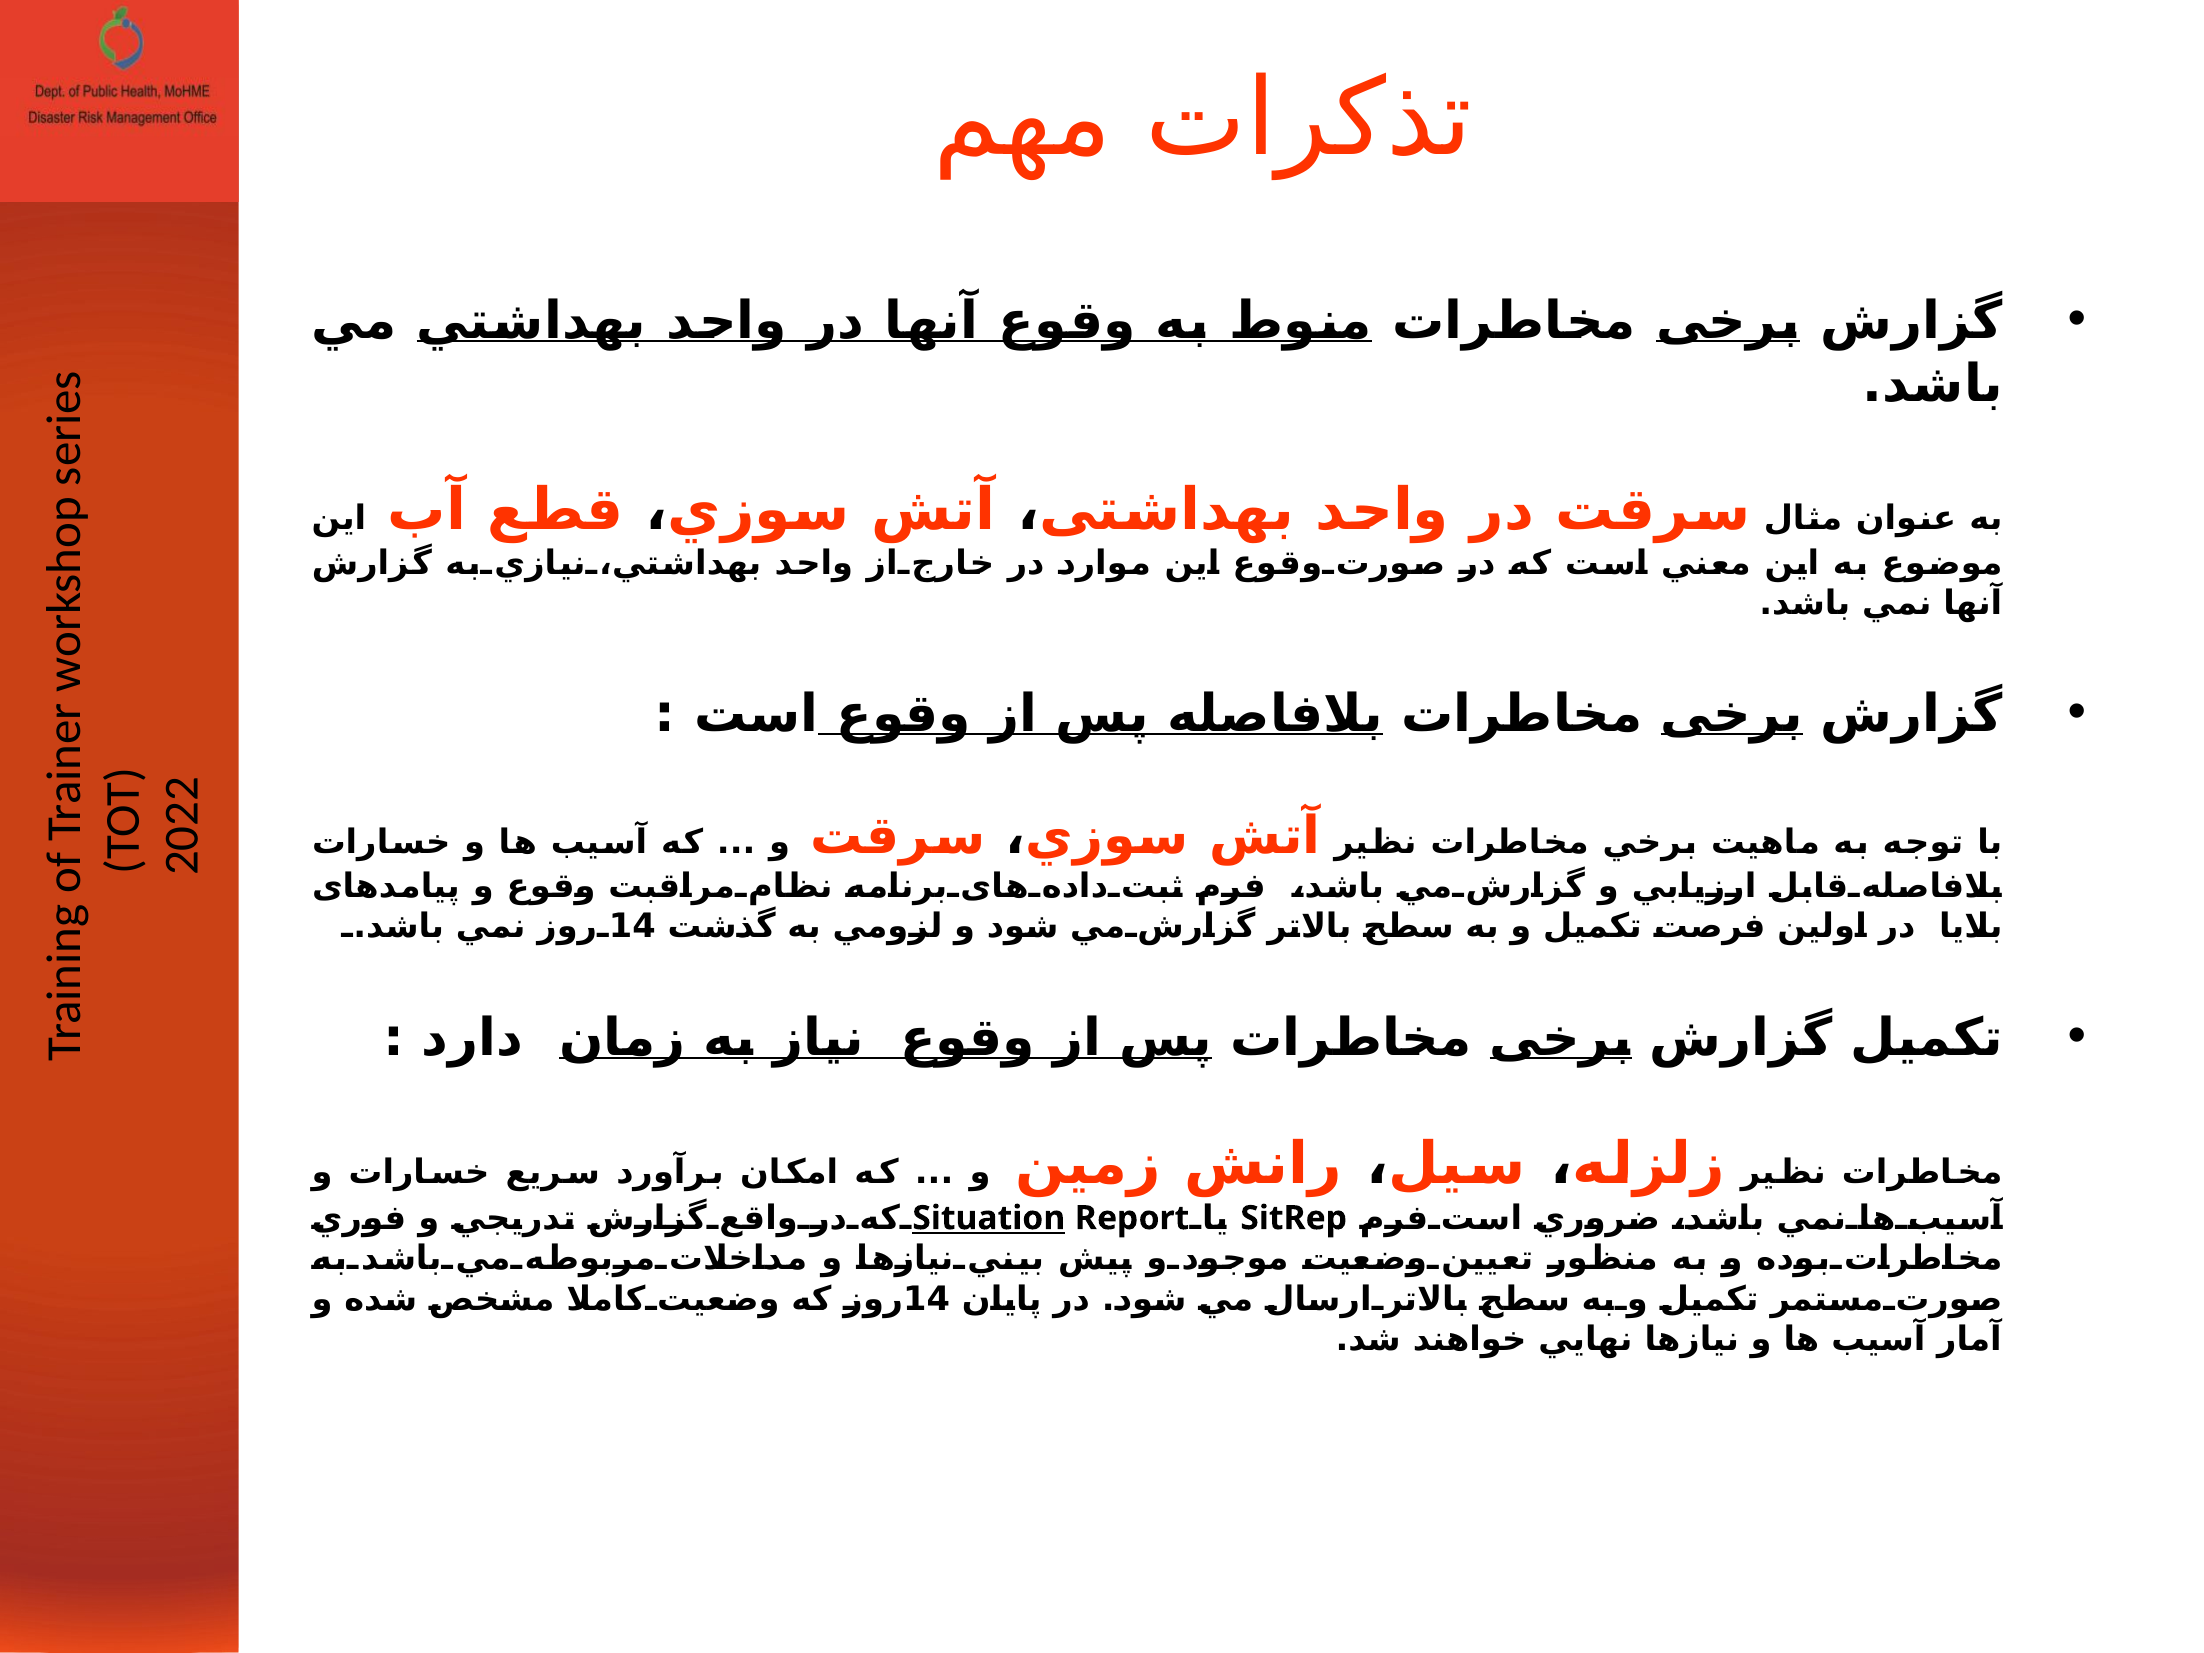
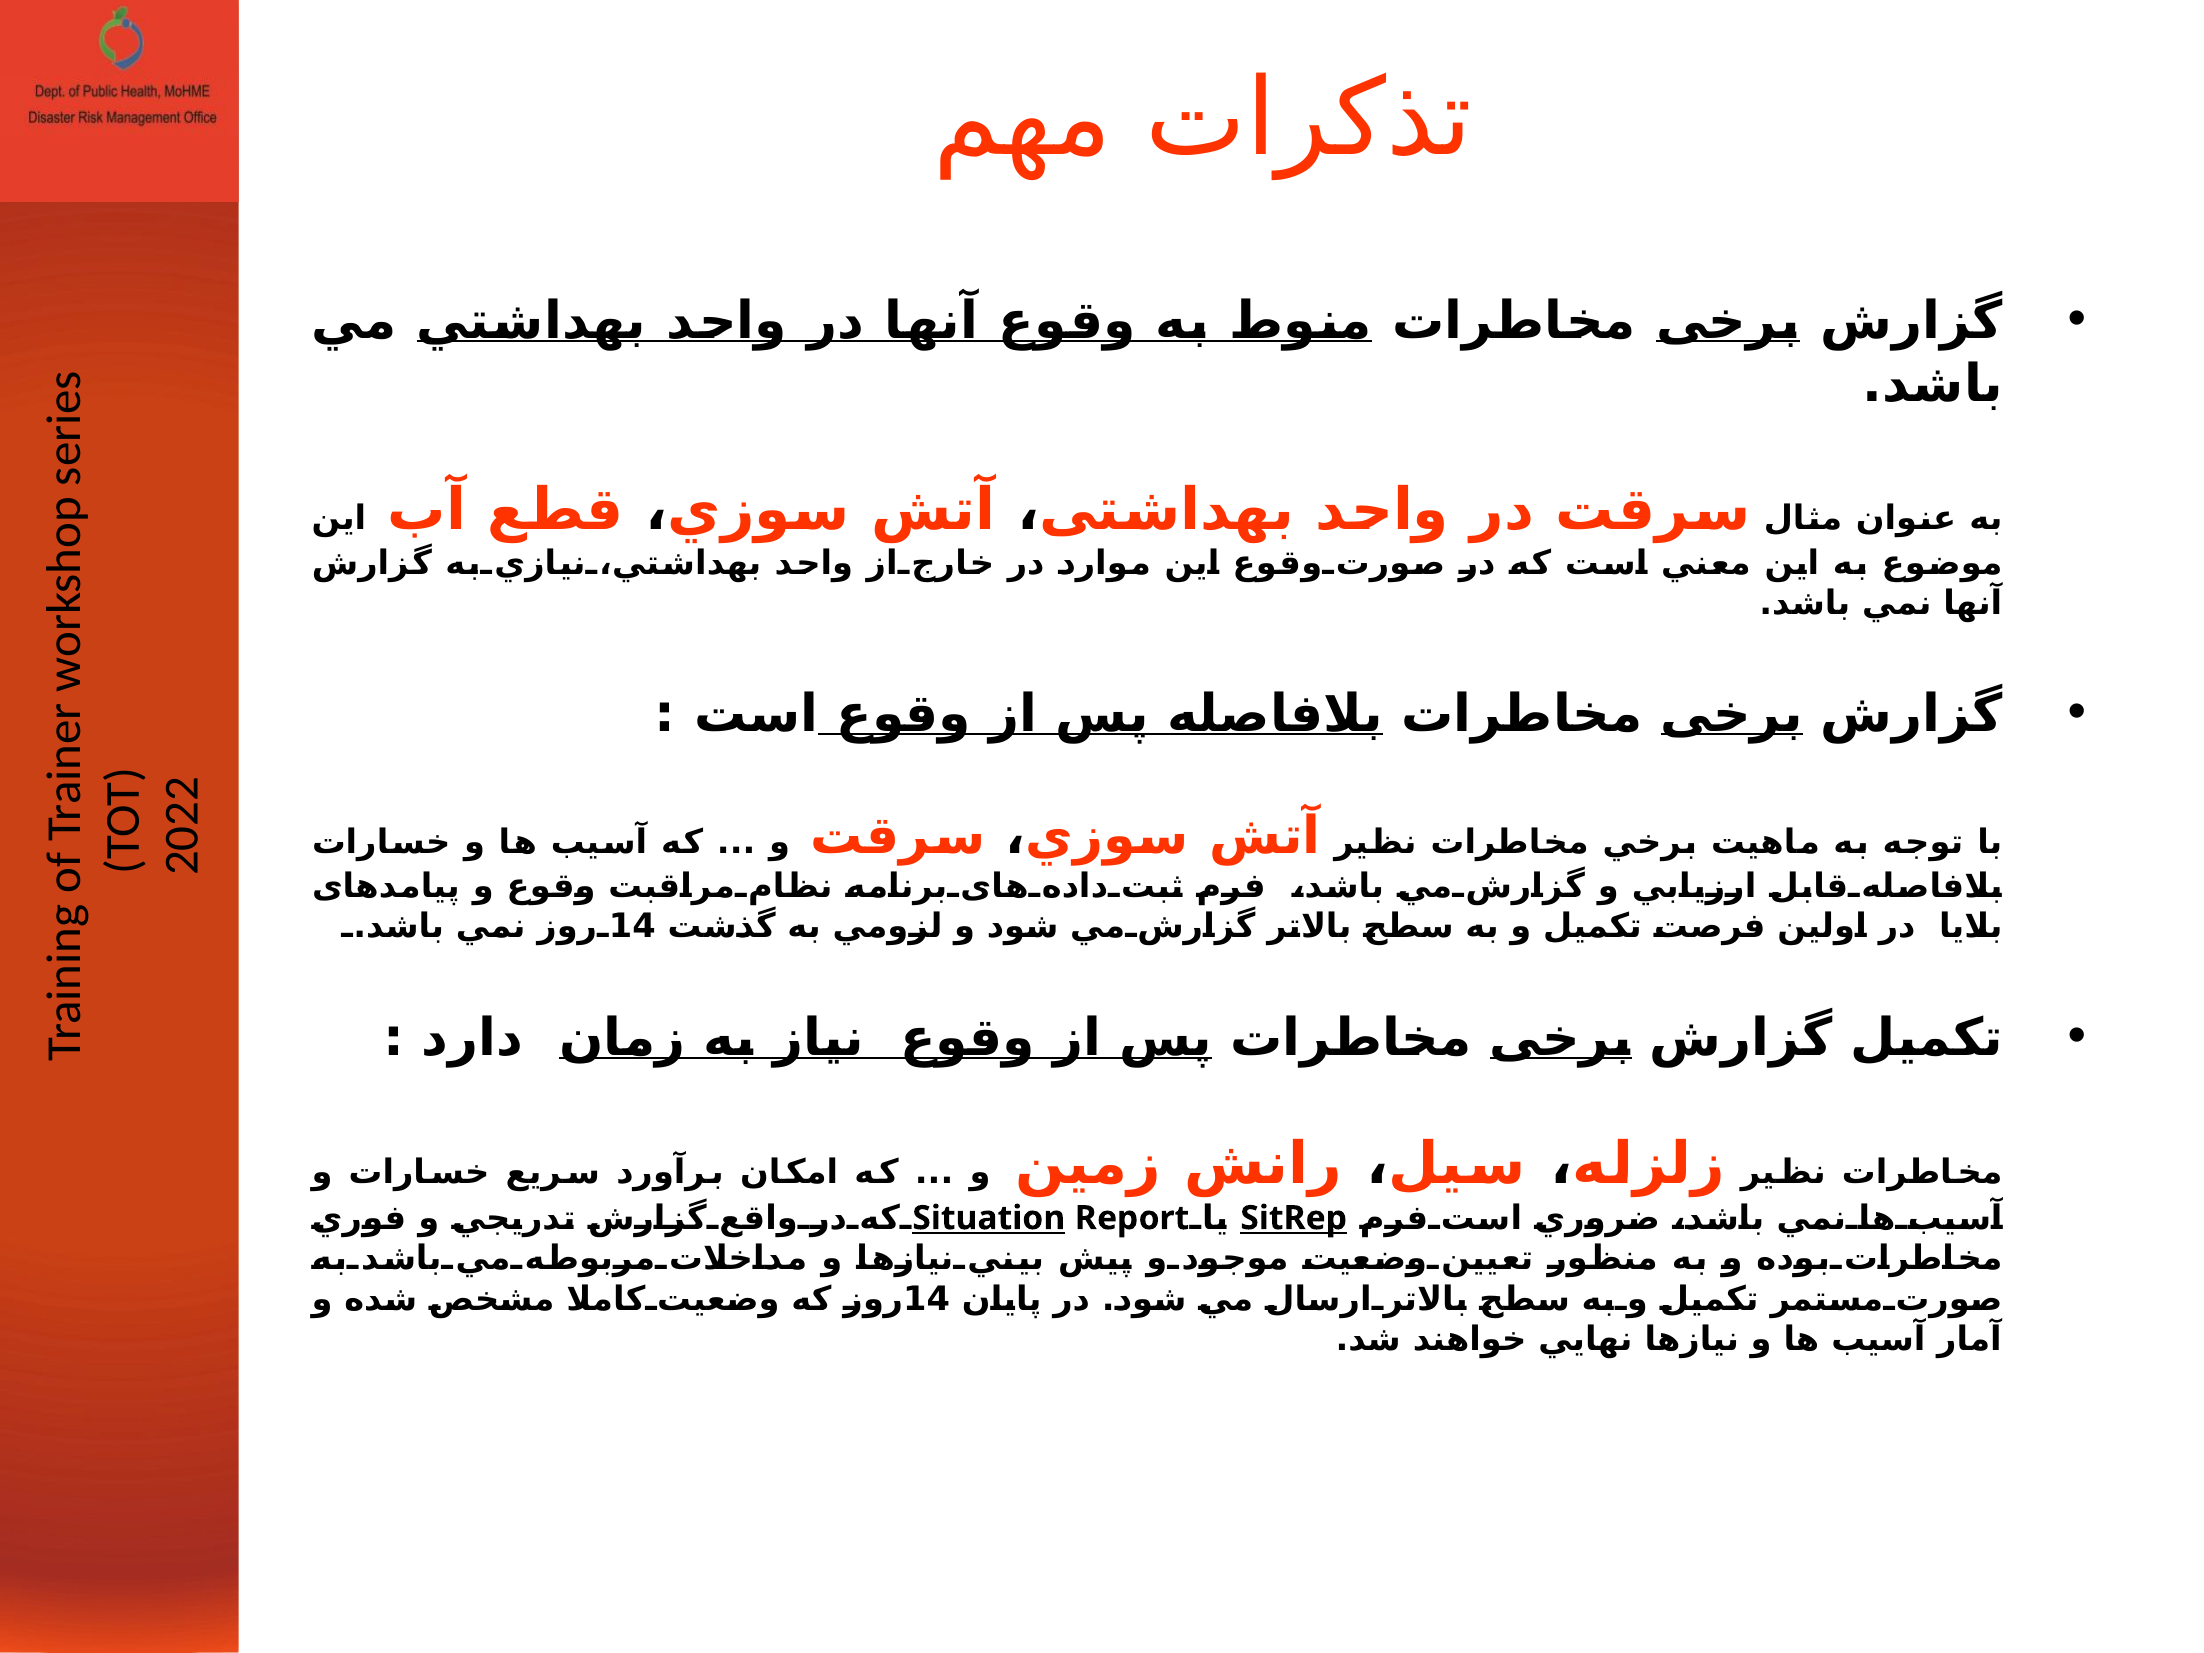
SitRep underline: none -> present
